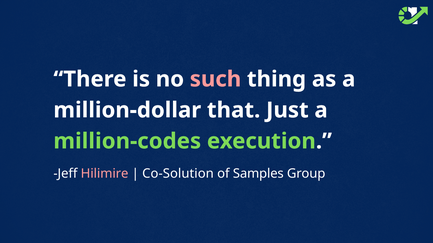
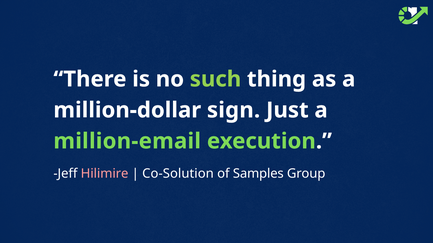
such colour: pink -> light green
that: that -> sign
million-codes: million-codes -> million-email
